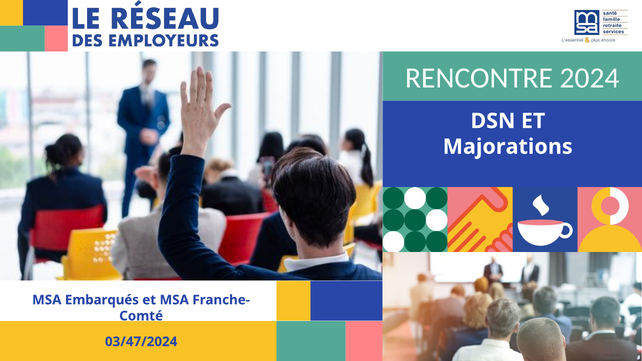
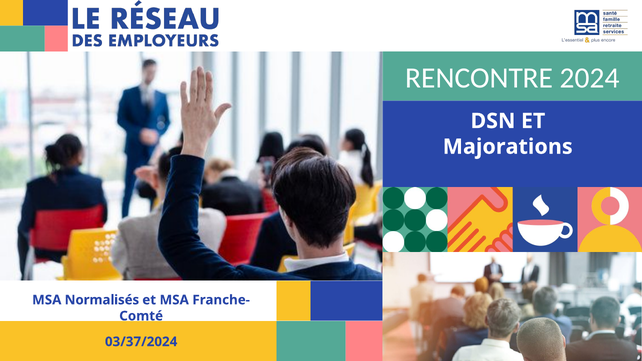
Embarqués: Embarqués -> Normalisés
03/47/2024: 03/47/2024 -> 03/37/2024
